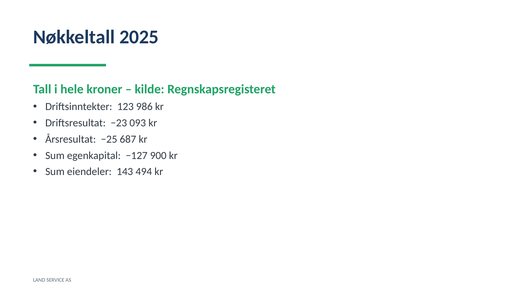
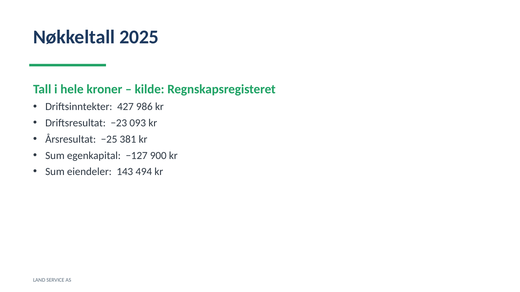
123: 123 -> 427
687: 687 -> 381
